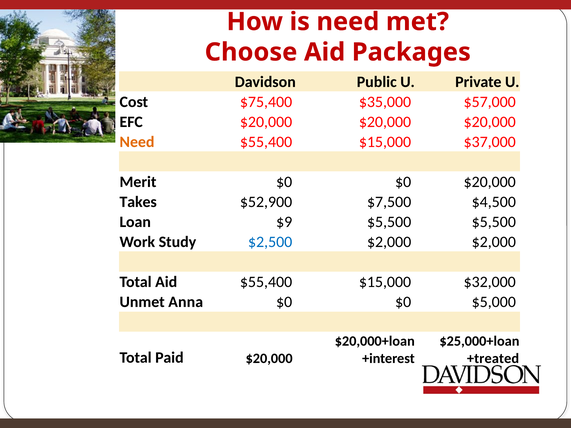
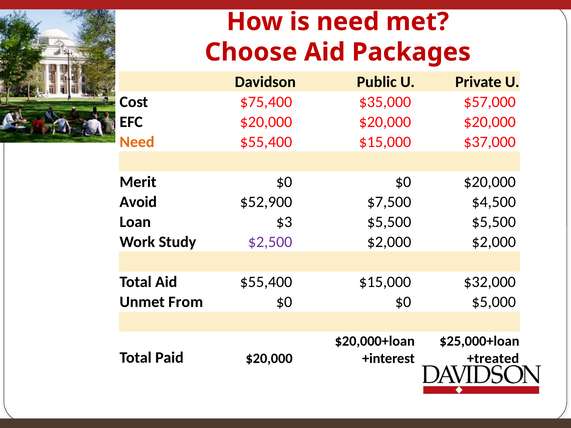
Takes: Takes -> Avoid
$9: $9 -> $3
$2,500 colour: blue -> purple
Anna: Anna -> From
